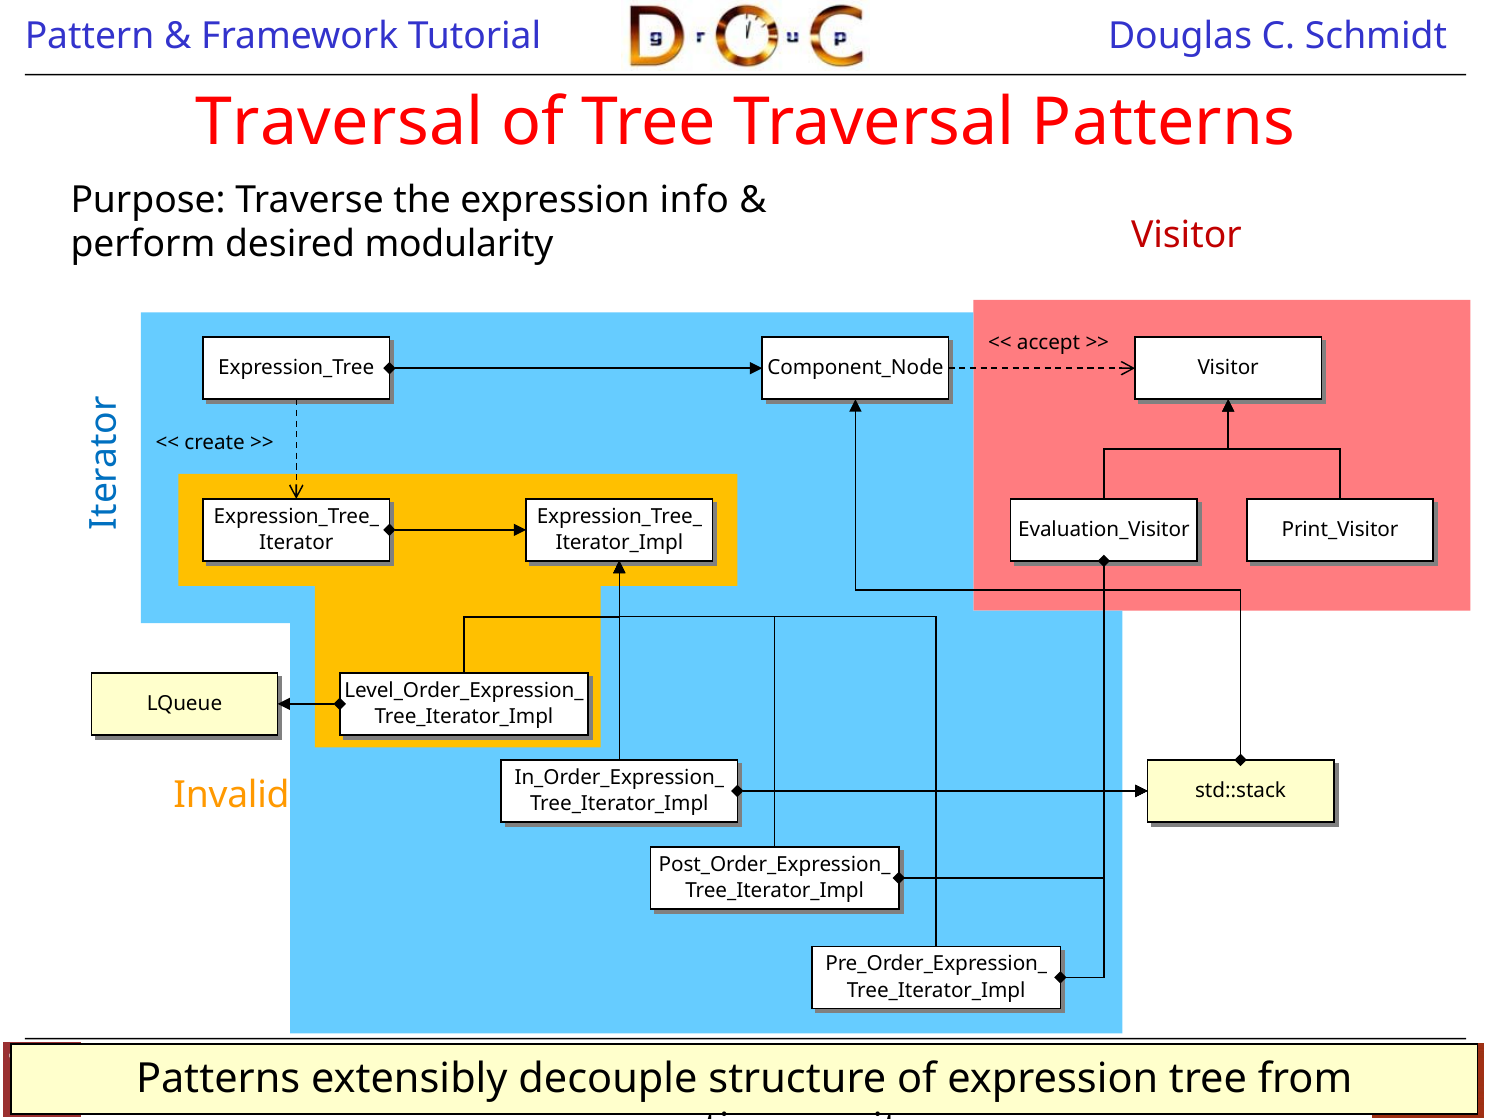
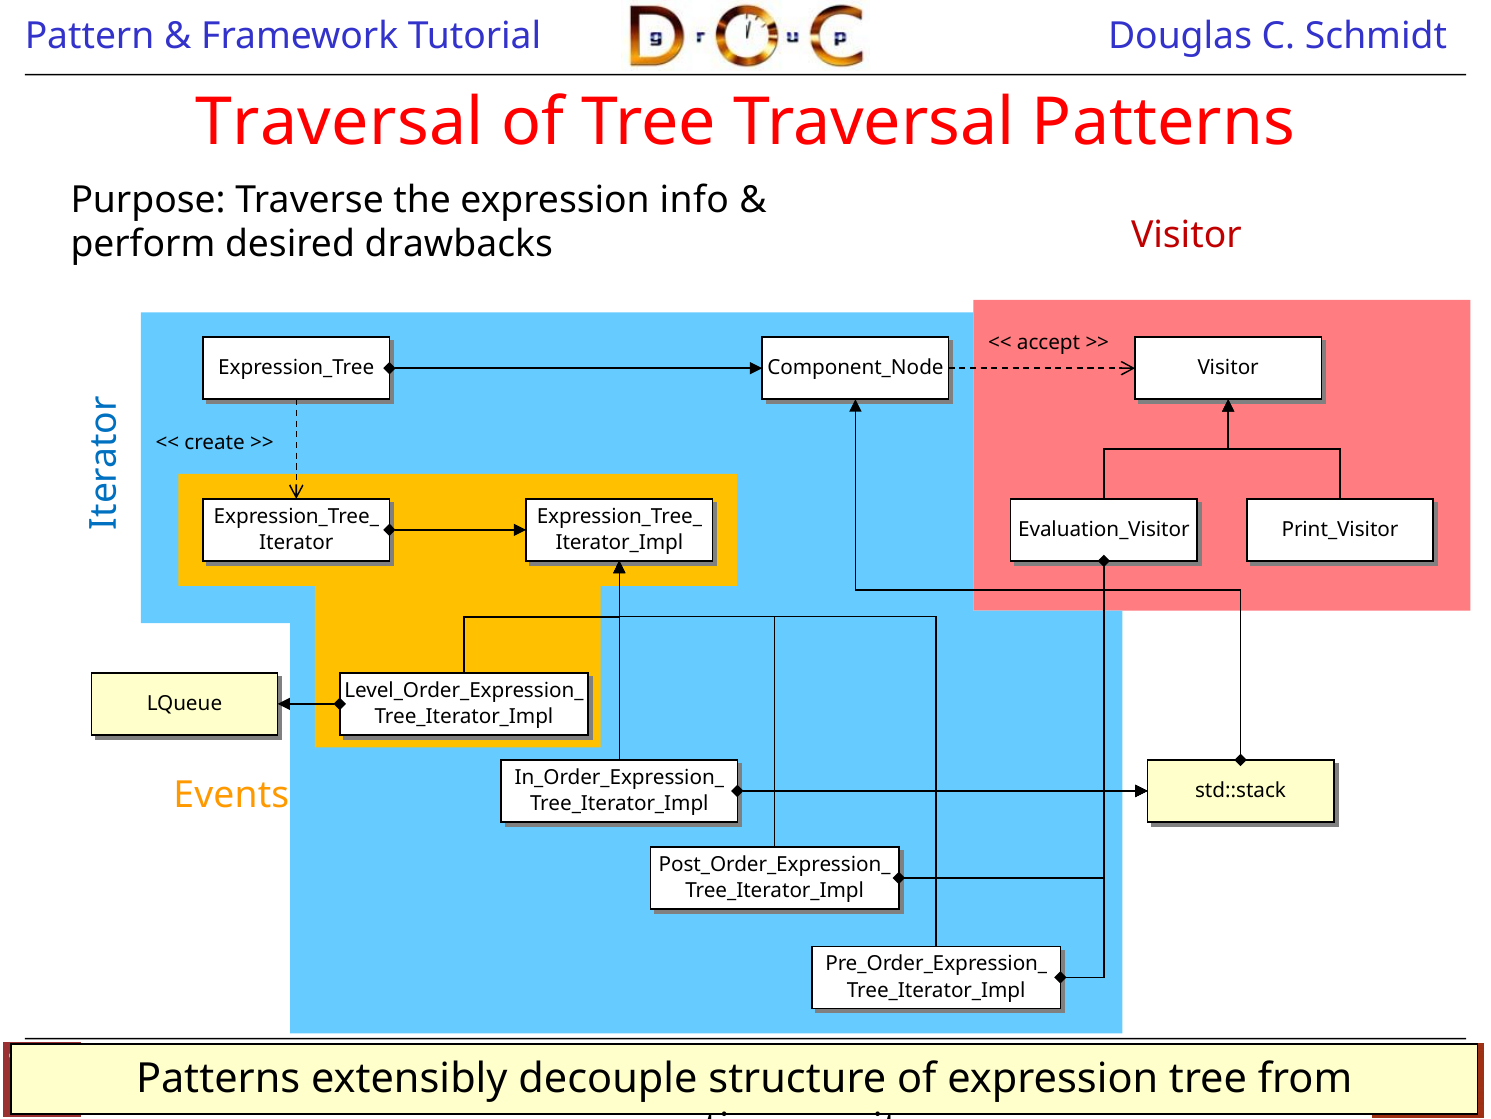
modularity: modularity -> drawbacks
Invalid: Invalid -> Events
